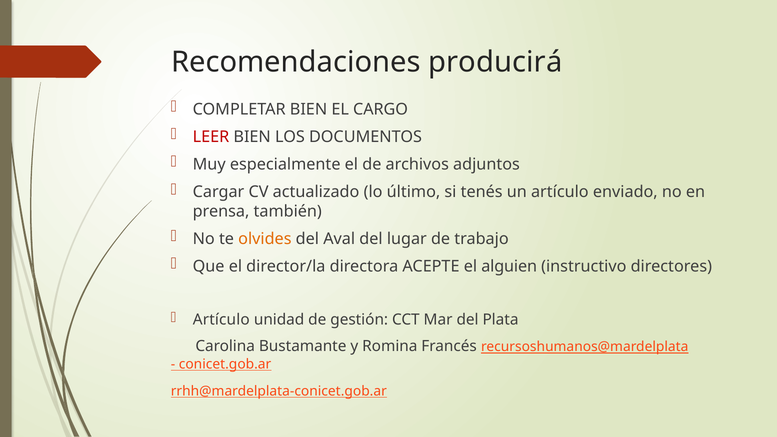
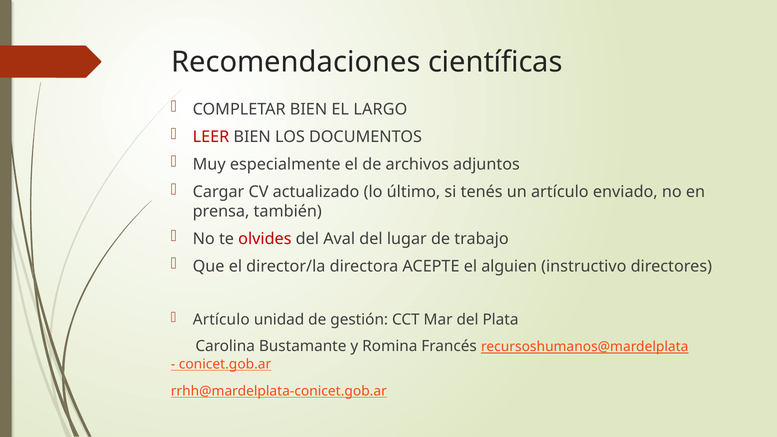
producirá: producirá -> científicas
CARGO: CARGO -> LARGO
olvides colour: orange -> red
